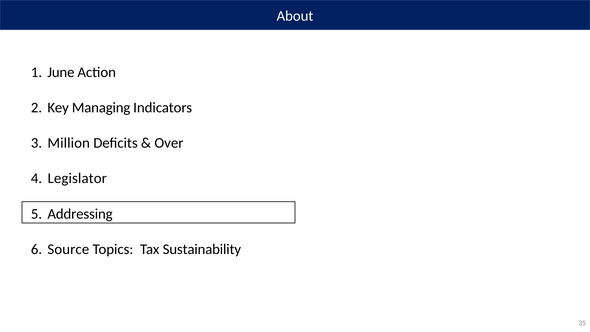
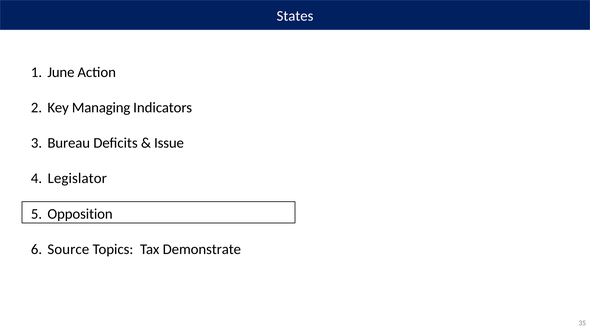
About: About -> States
Million: Million -> Bureau
Over: Over -> Issue
Addressing: Addressing -> Opposition
Sustainability: Sustainability -> Demonstrate
